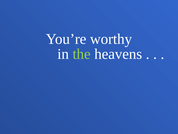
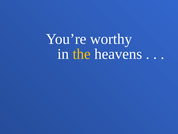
the colour: light green -> yellow
